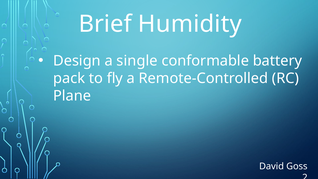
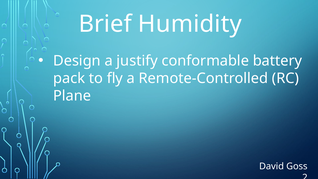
single: single -> justify
